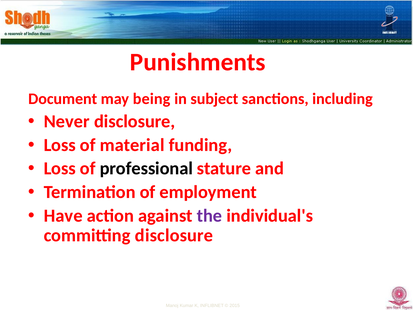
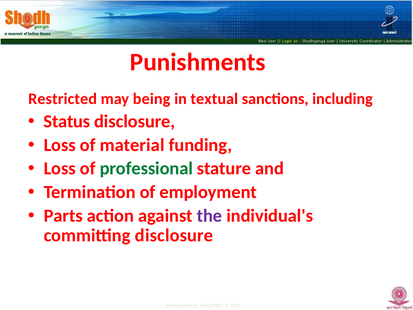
Document: Document -> Restricted
subject: subject -> textual
Never: Never -> Status
professional colour: black -> green
Have: Have -> Parts
